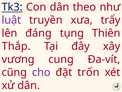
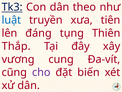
luật colour: purple -> blue
trẩy: trẩy -> tiên
trốn: trốn -> biến
